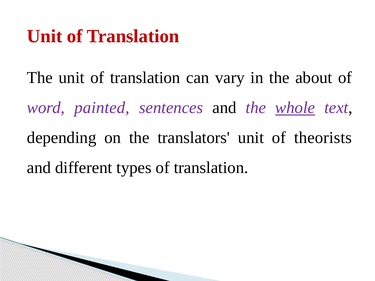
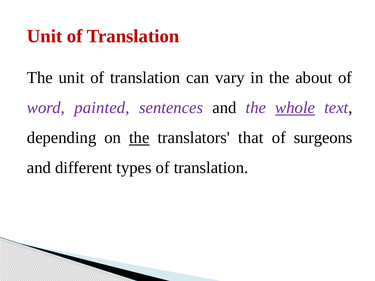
the at (139, 138) underline: none -> present
translators unit: unit -> that
theorists: theorists -> surgeons
